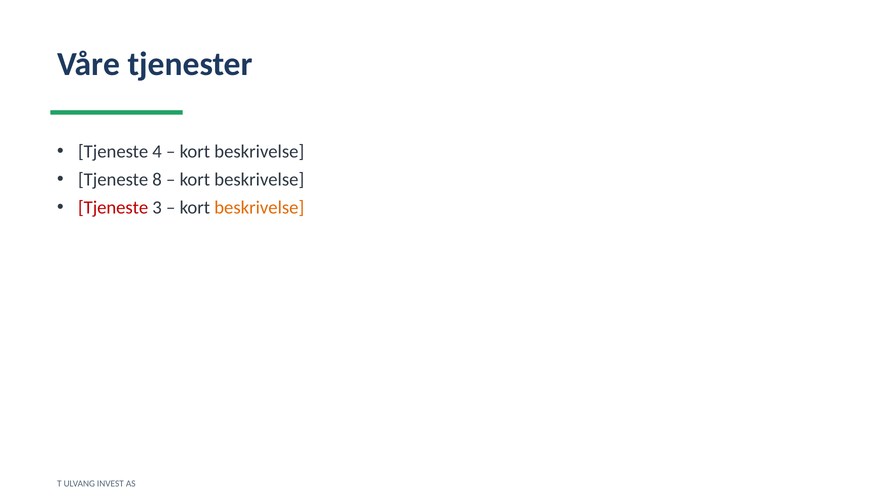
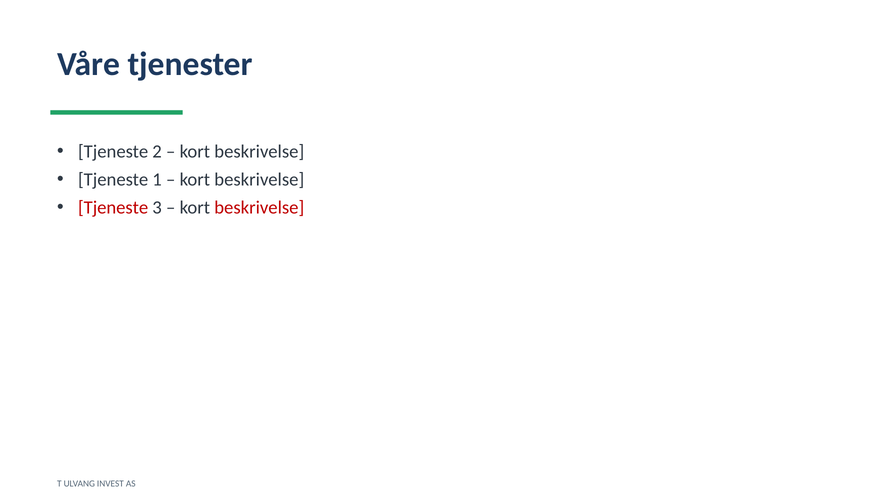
4: 4 -> 2
8: 8 -> 1
beskrivelse at (259, 208) colour: orange -> red
